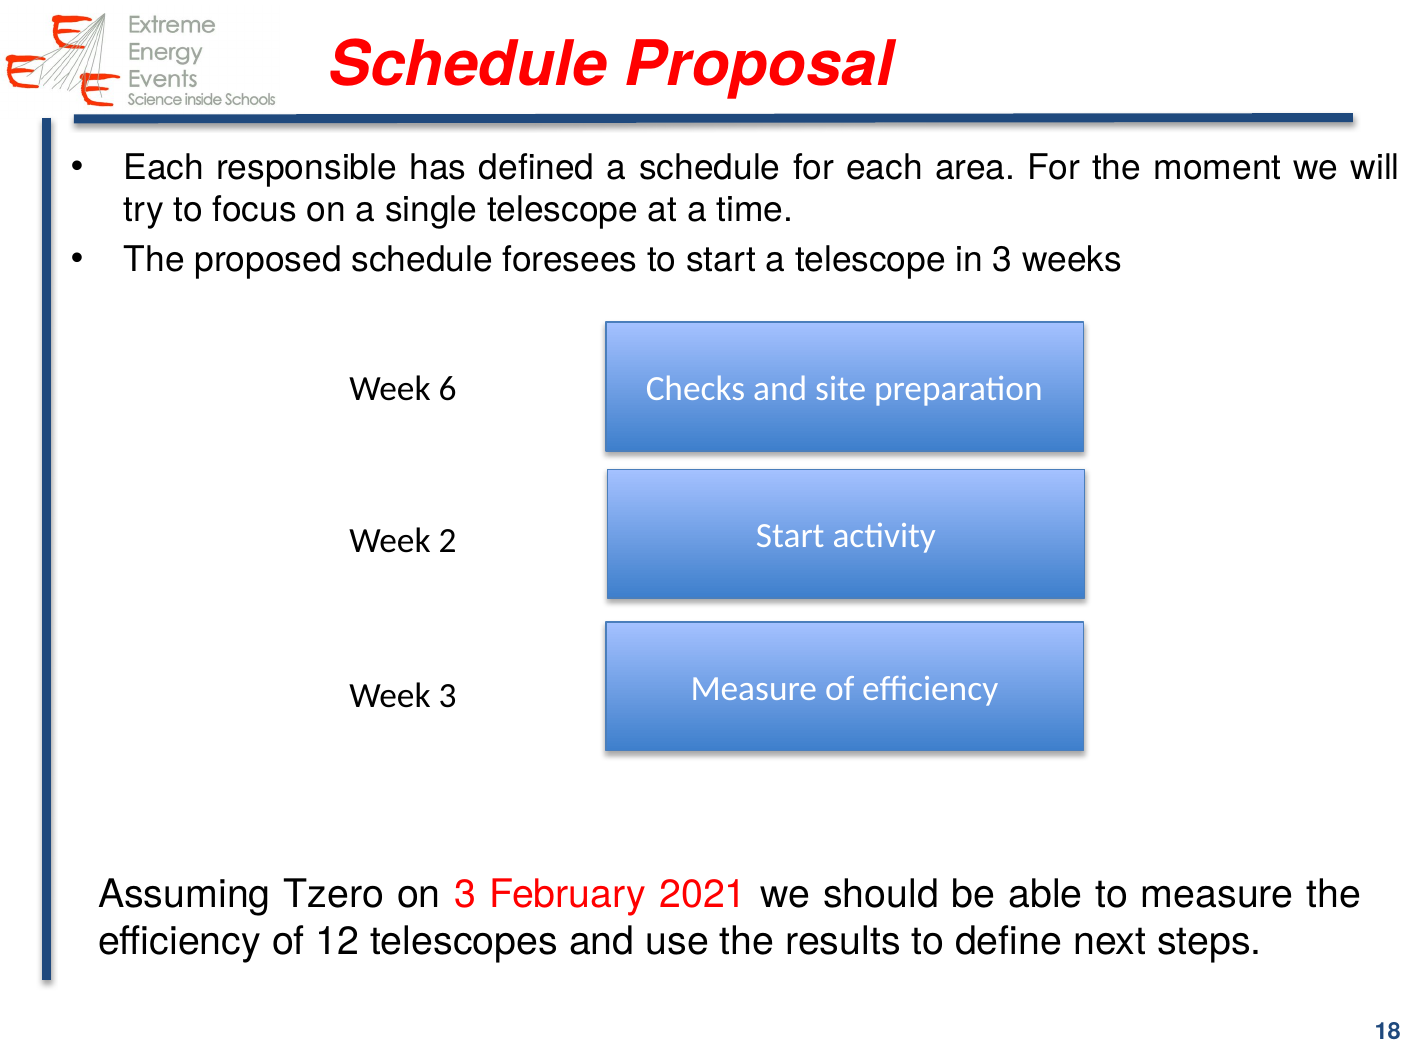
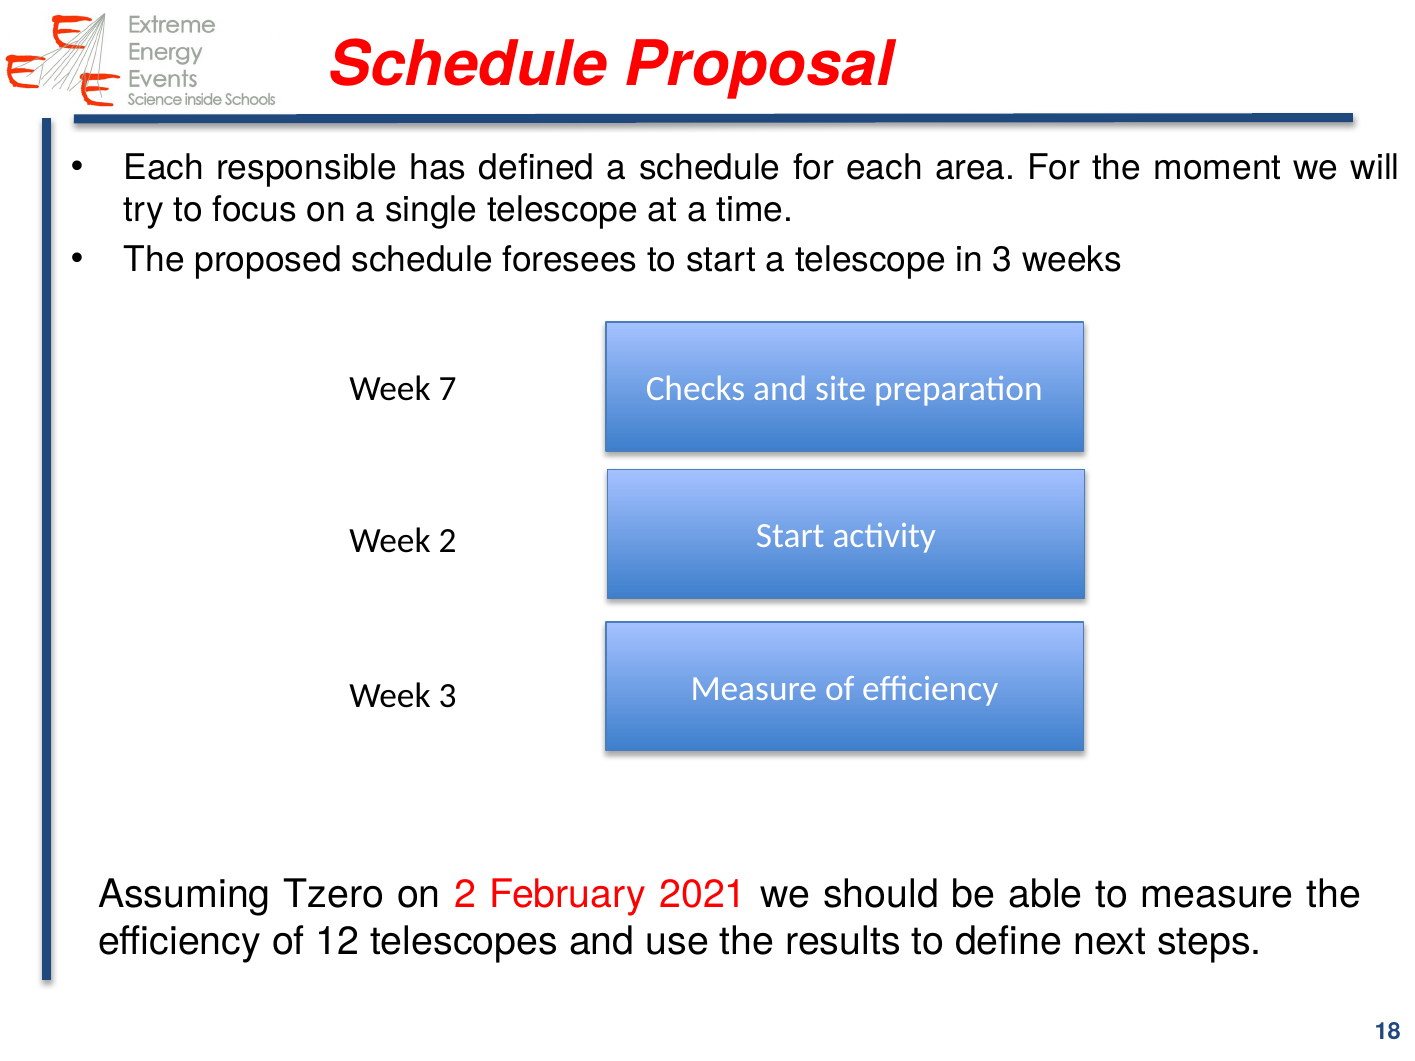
6: 6 -> 7
on 3: 3 -> 2
